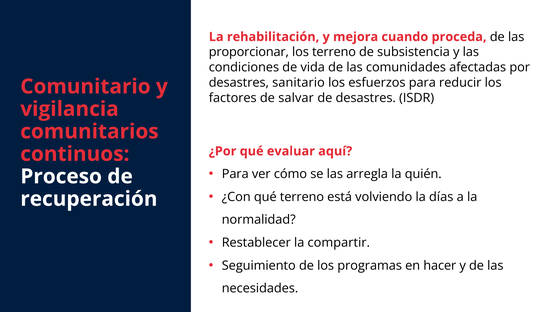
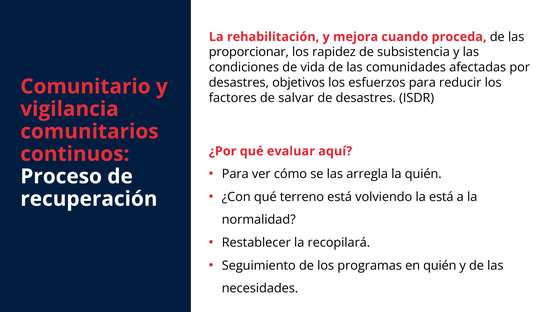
los terreno: terreno -> rapidez
sanitario: sanitario -> objetivos
la días: días -> está
compartir: compartir -> recopilará
en hacer: hacer -> quién
